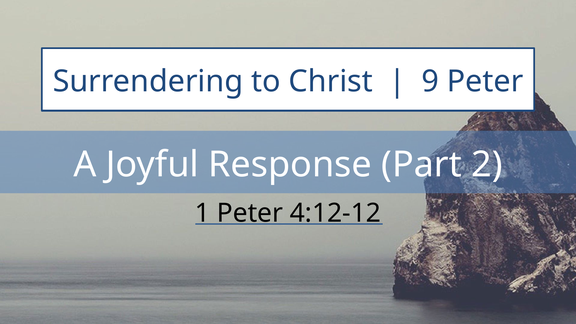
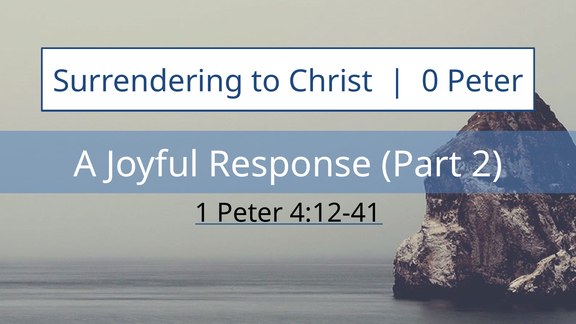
9: 9 -> 0
4:12-12: 4:12-12 -> 4:12-41
